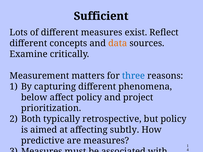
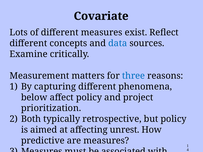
Sufficient: Sufficient -> Covariate
data colour: orange -> blue
subtly: subtly -> unrest
